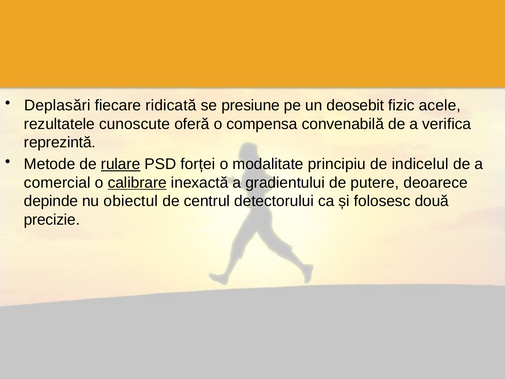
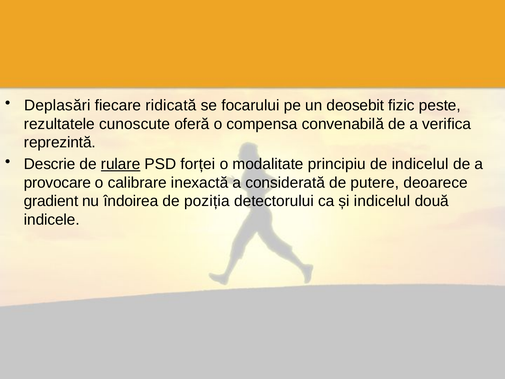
presiune: presiune -> focarului
acele: acele -> peste
Metode: Metode -> Descrie
comercial: comercial -> provocare
calibrare underline: present -> none
gradientului: gradientului -> considerată
depinde: depinde -> gradient
obiectul: obiectul -> îndoirea
centrul: centrul -> poziția
și folosesc: folosesc -> indicelul
precizie: precizie -> indicele
